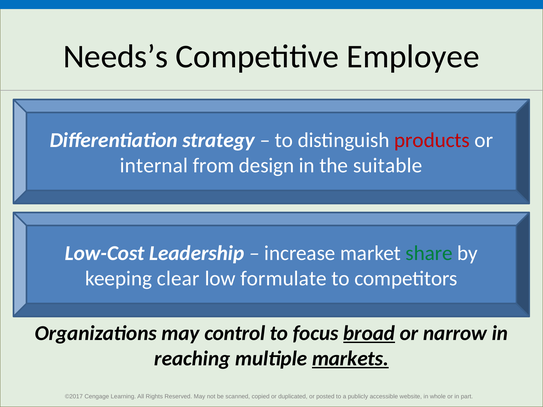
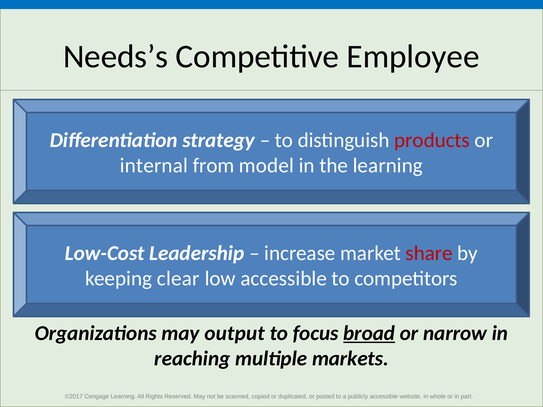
design: design -> model
the suitable: suitable -> learning
share colour: green -> red
low formulate: formulate -> accessible
control: control -> output
markets underline: present -> none
